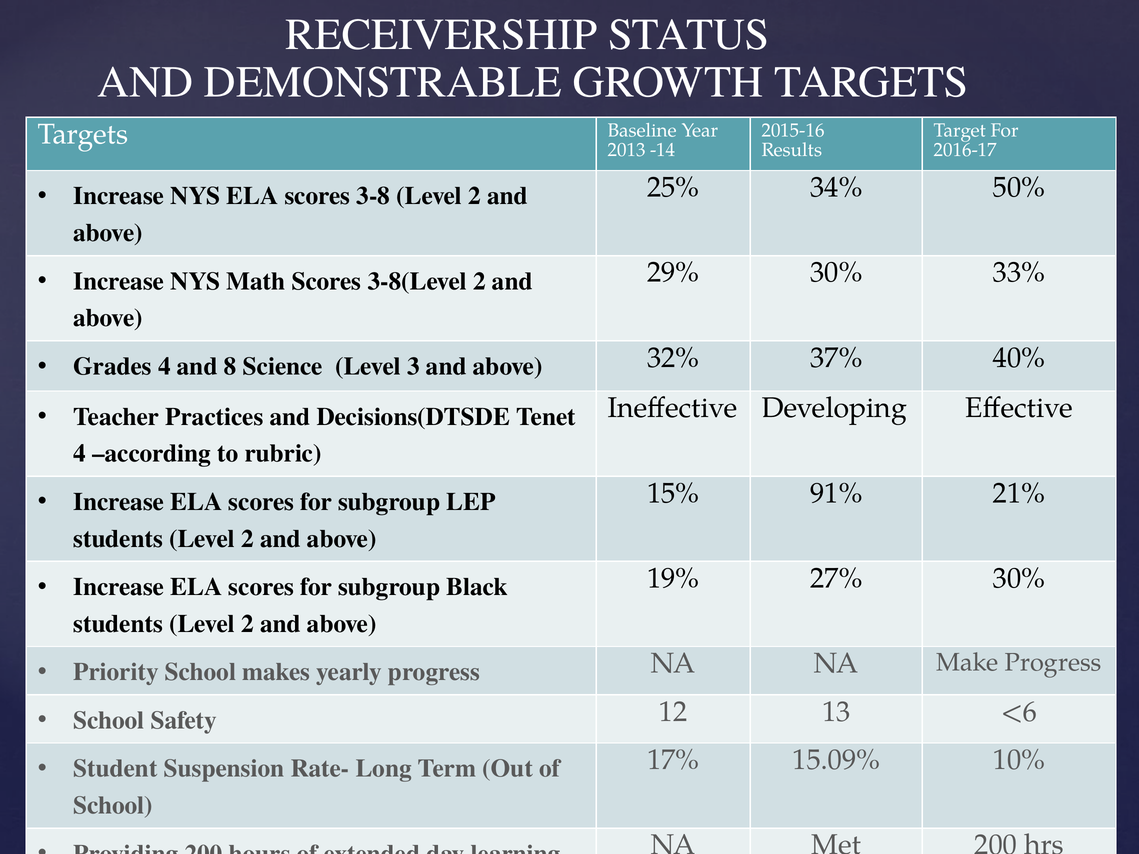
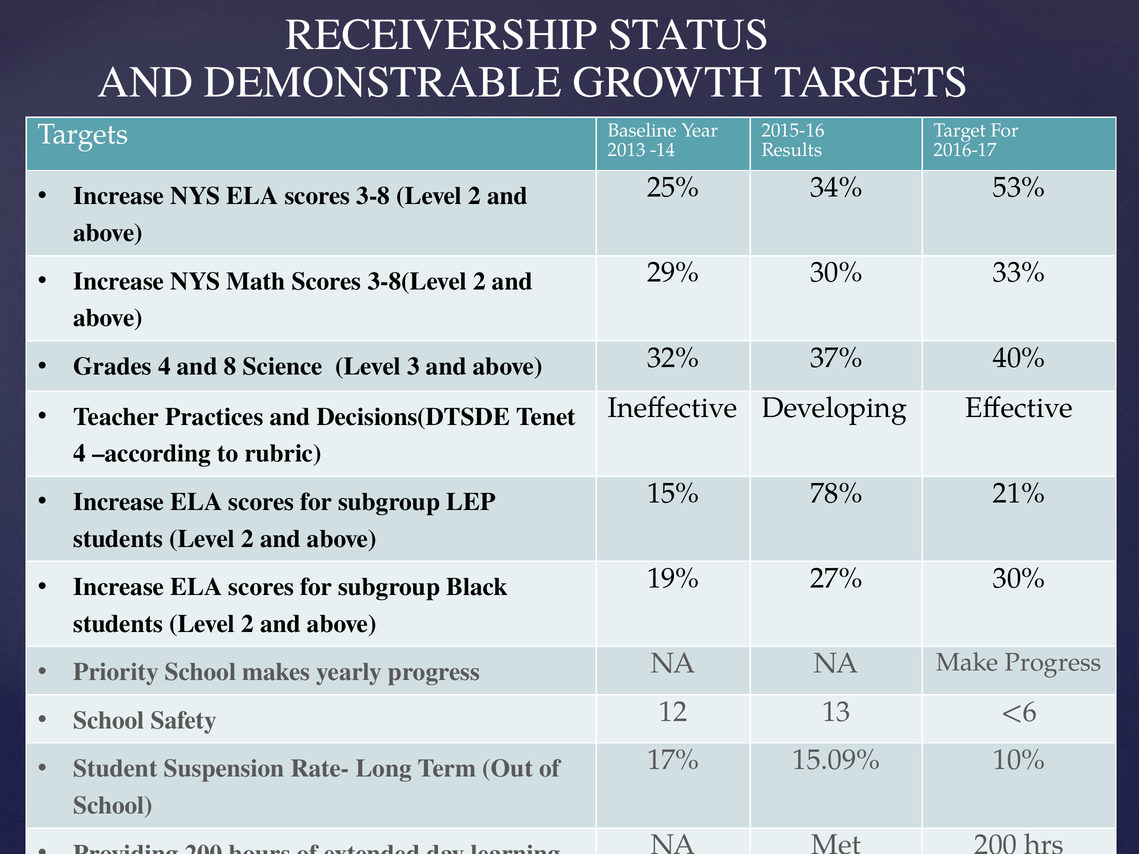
50%: 50% -> 53%
91%: 91% -> 78%
